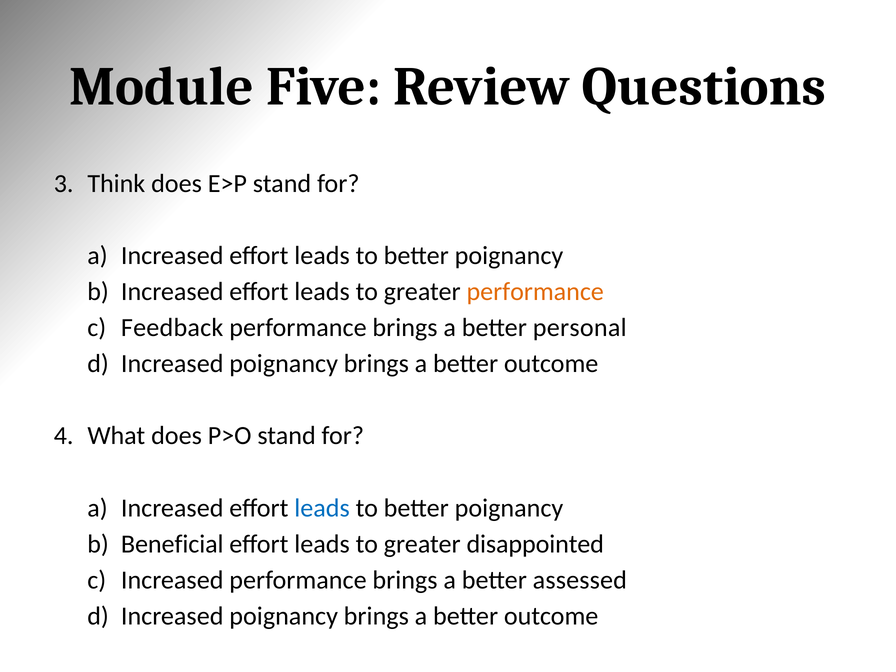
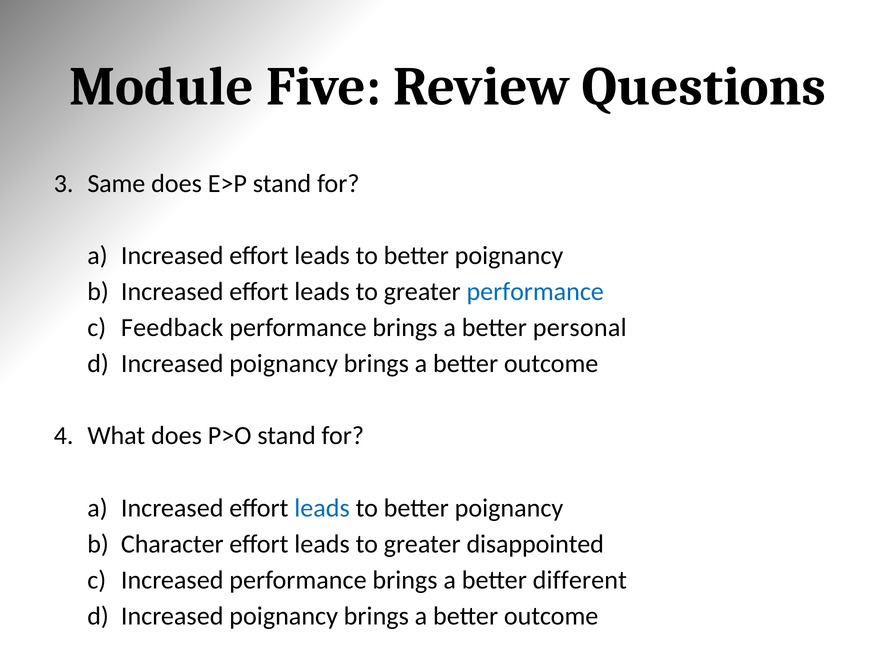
Think: Think -> Same
performance at (535, 292) colour: orange -> blue
Beneficial: Beneficial -> Character
assessed: assessed -> different
